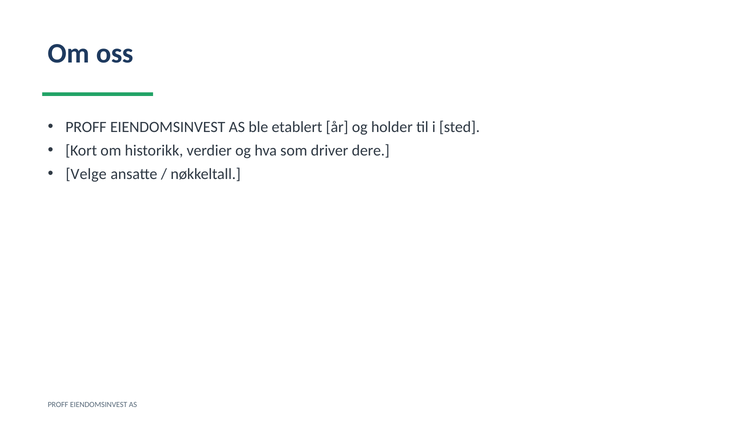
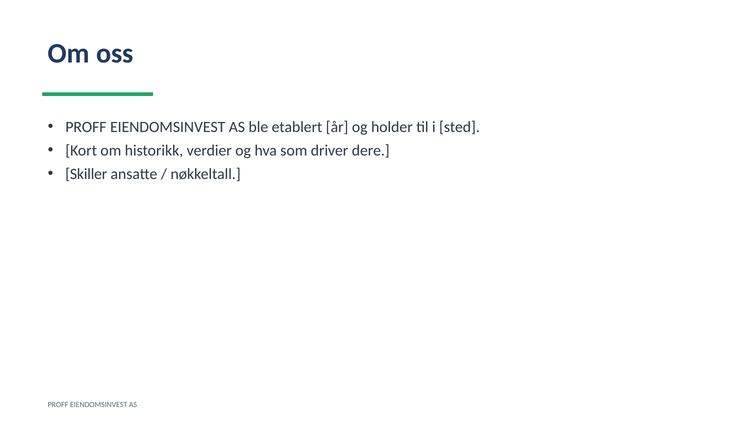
Velge: Velge -> Skiller
